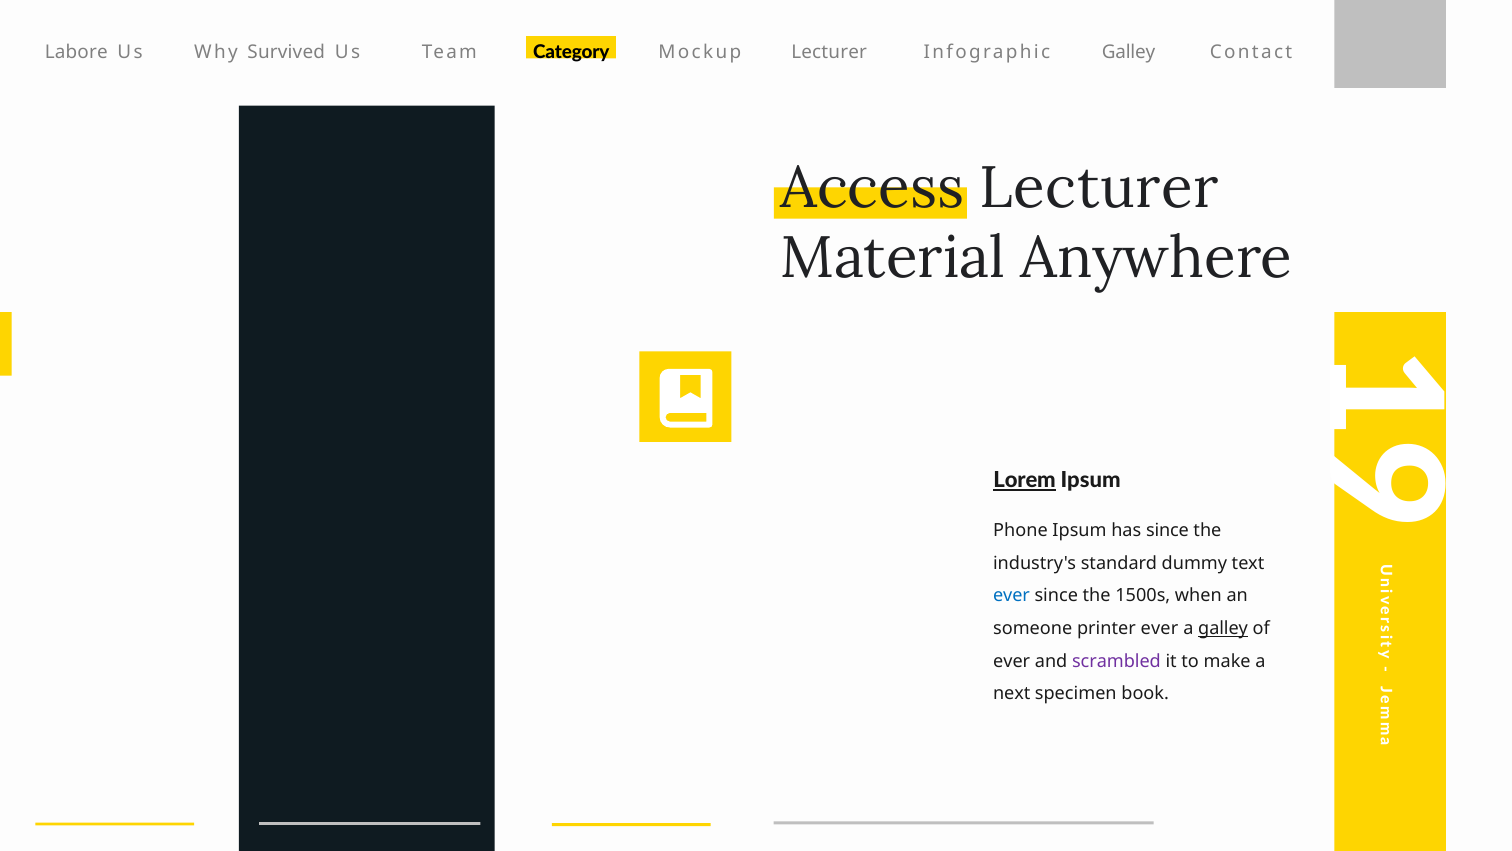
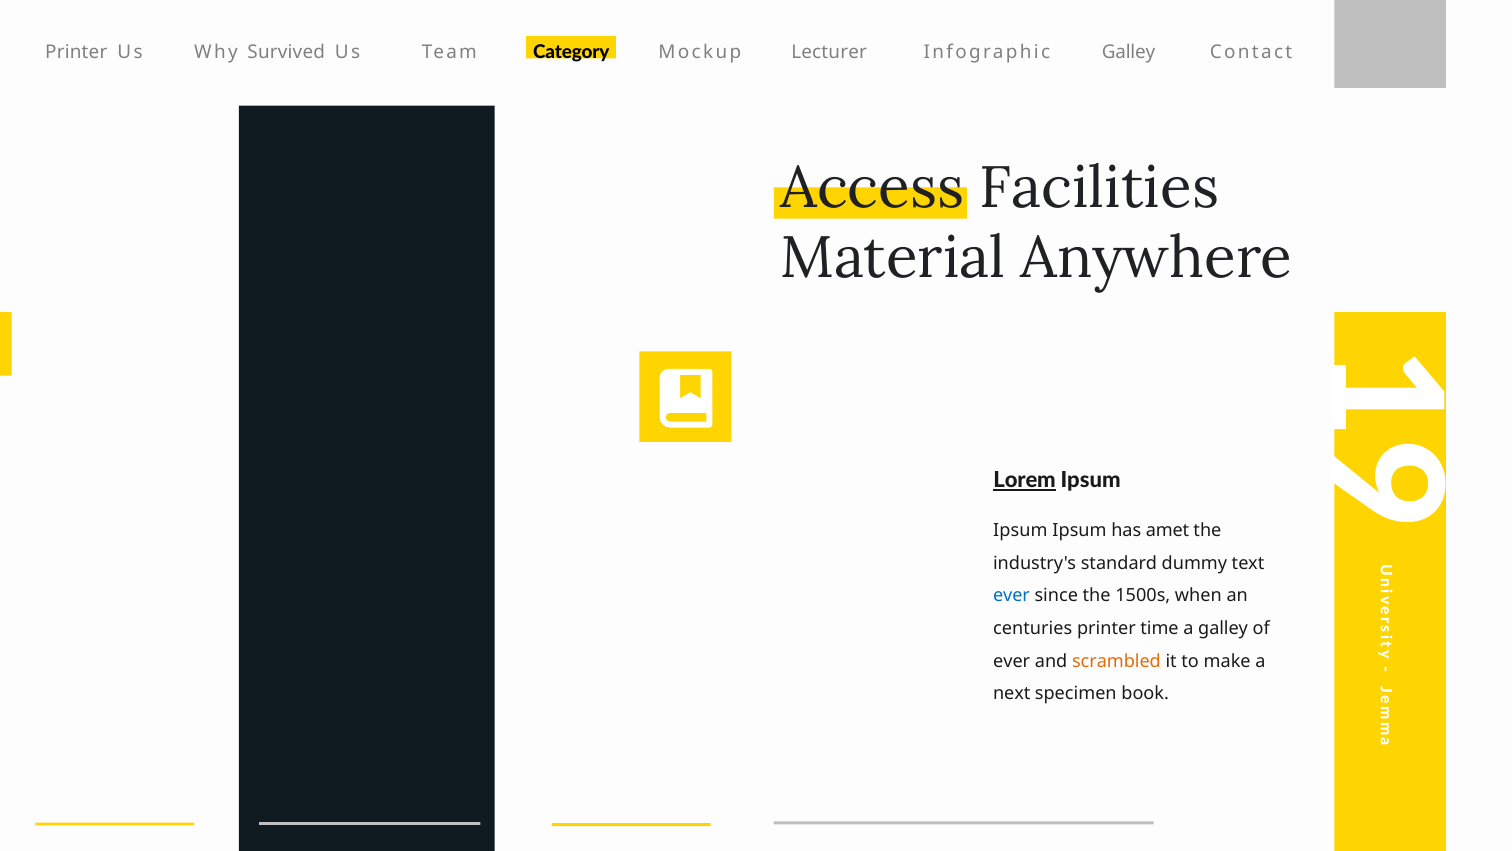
Labore at (76, 52): Labore -> Printer
Access Lecturer: Lecturer -> Facilities
Phone at (1020, 530): Phone -> Ipsum
has since: since -> amet
someone: someone -> centuries
printer ever: ever -> time
galley at (1223, 628) underline: present -> none
scrambled colour: purple -> orange
